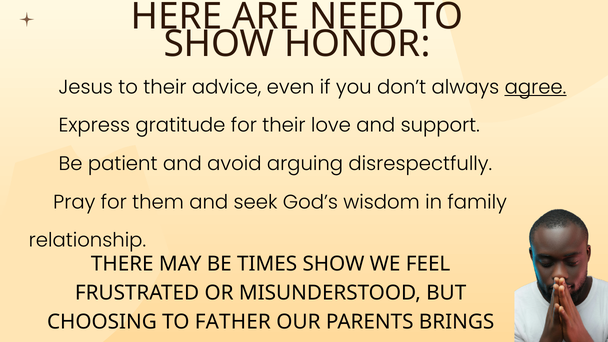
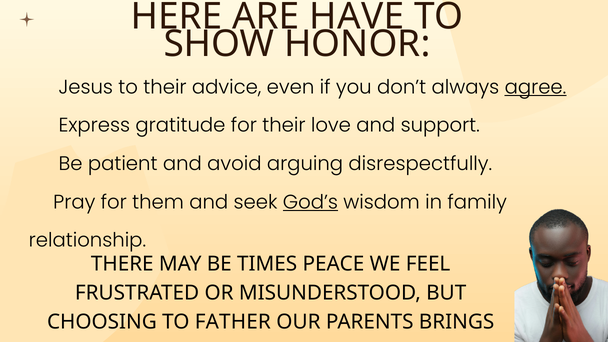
NEED: NEED -> HAVE
God’s underline: none -> present
TIMES SHOW: SHOW -> PEACE
